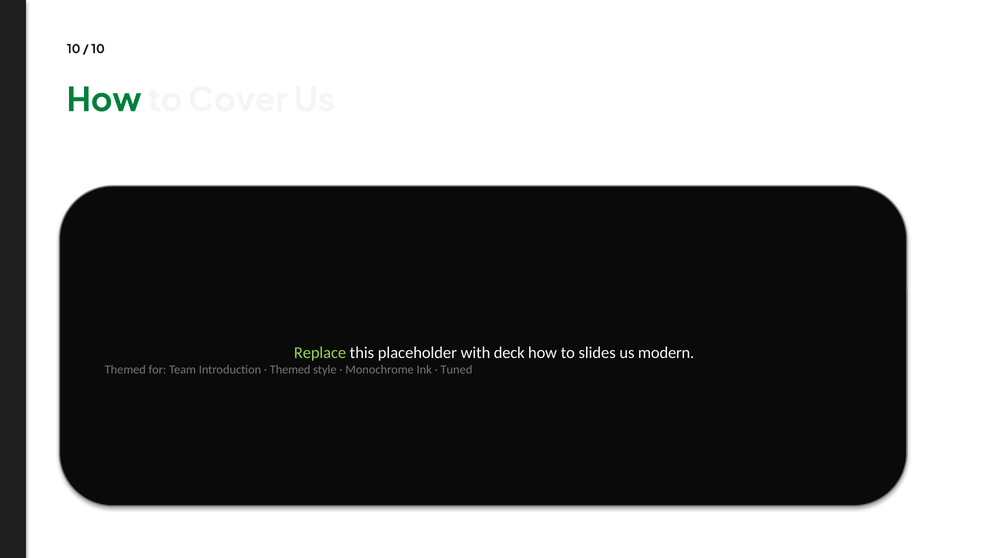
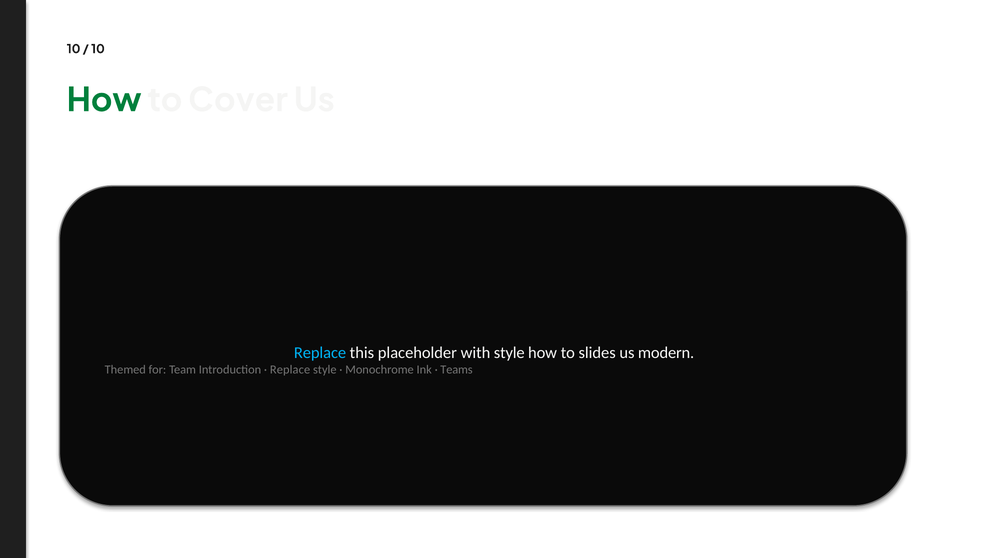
Replace at (320, 352) colour: light green -> light blue
with deck: deck -> style
Themed at (290, 369): Themed -> Replace
Tuned: Tuned -> Teams
